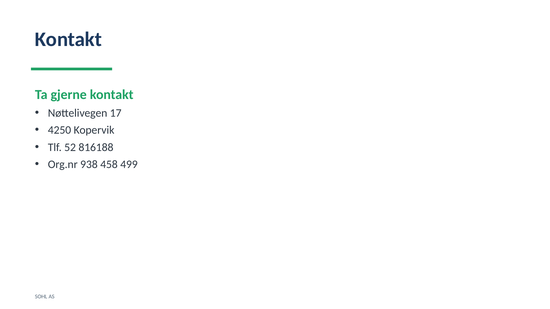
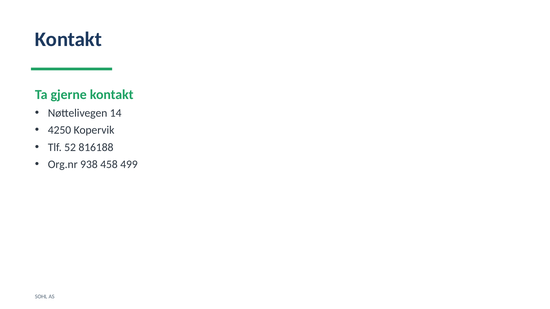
17: 17 -> 14
